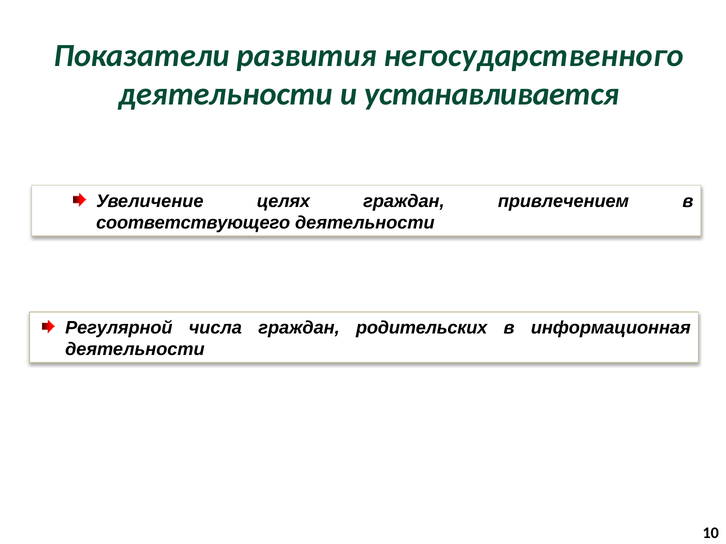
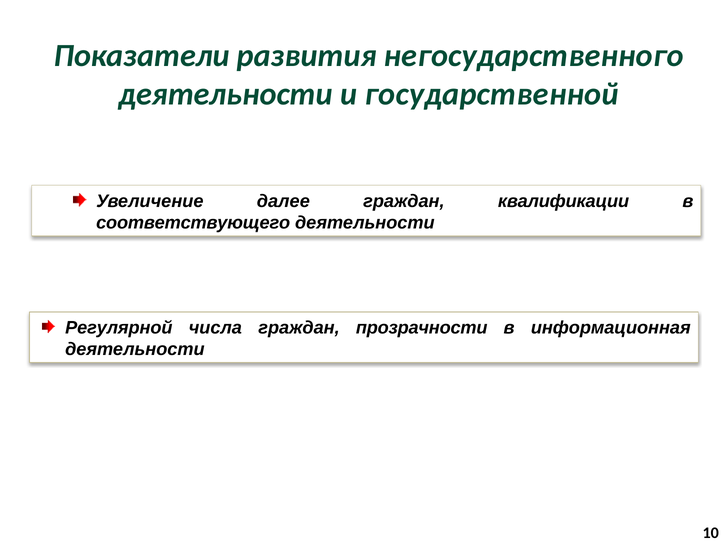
устанавливается: устанавливается -> государственной
целях: целях -> далее
привлечением: привлечением -> квалификации
родительских: родительских -> прозрачности
